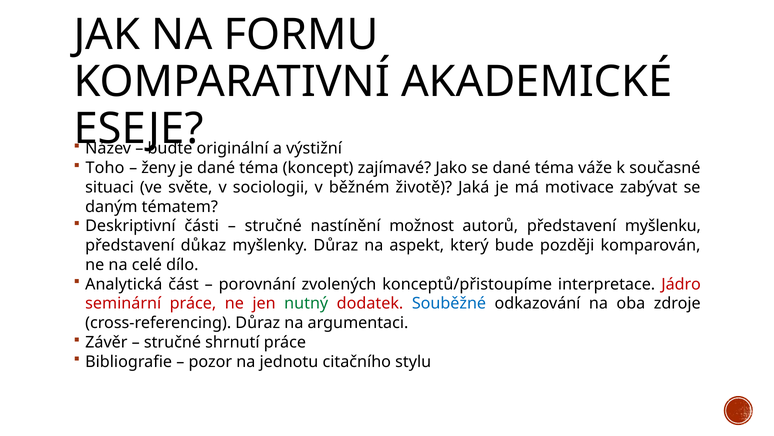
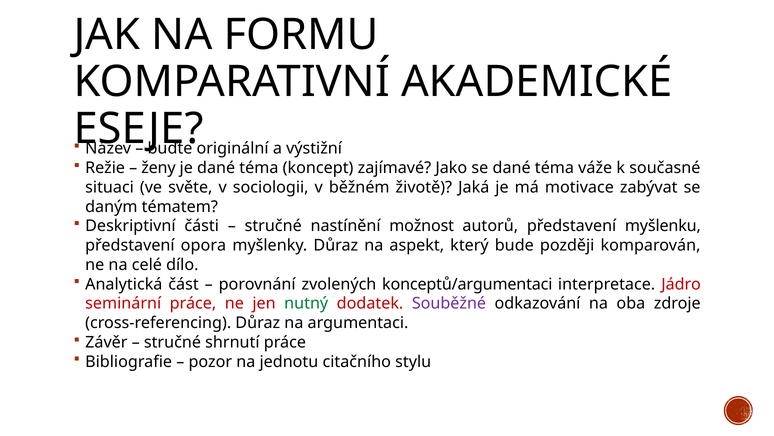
Toho: Toho -> Režie
důkaz: důkaz -> opora
konceptů/přistoupíme: konceptů/přistoupíme -> konceptů/argumentaci
Souběžné colour: blue -> purple
